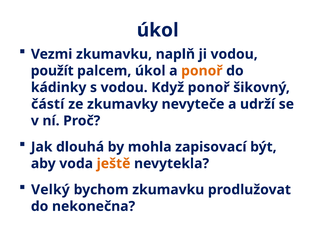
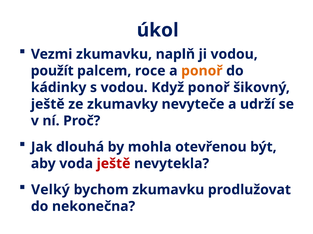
palcem úkol: úkol -> roce
částí at (48, 104): částí -> ještě
zapisovací: zapisovací -> otevřenou
ještě at (114, 164) colour: orange -> red
